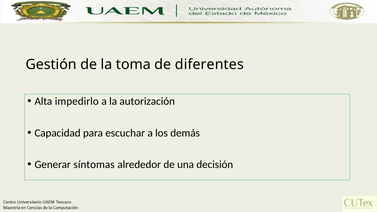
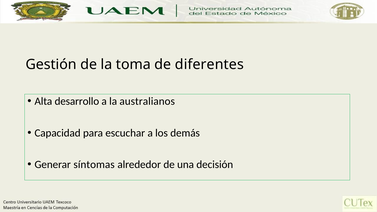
impedirlo: impedirlo -> desarrollo
autorización: autorización -> australianos
